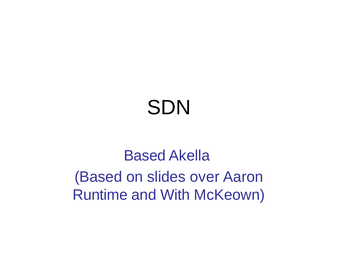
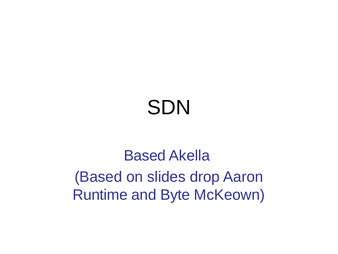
over: over -> drop
With: With -> Byte
